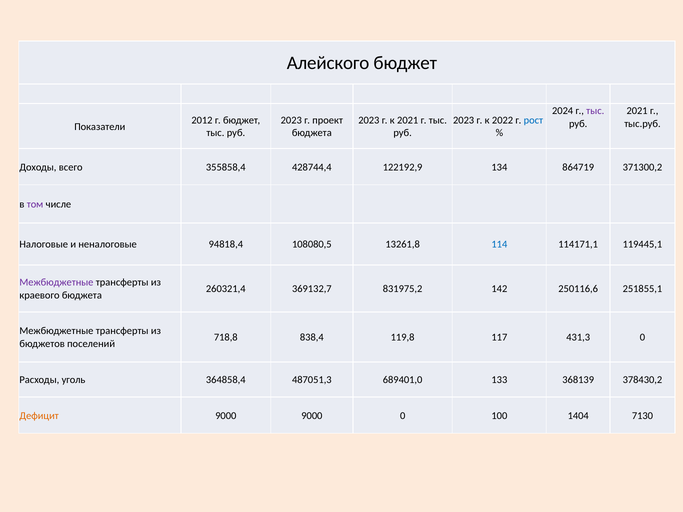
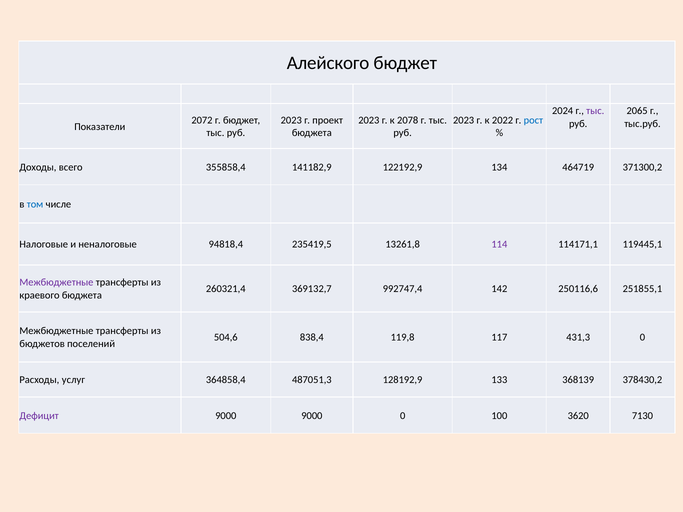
2021 at (637, 111): 2021 -> 2065
2012: 2012 -> 2072
к 2021: 2021 -> 2078
428744,4: 428744,4 -> 141182,9
864719: 864719 -> 464719
том colour: purple -> blue
108080,5: 108080,5 -> 235419,5
114 colour: blue -> purple
831975,2: 831975,2 -> 992747,4
718,8: 718,8 -> 504,6
уголь: уголь -> услуг
689401,0: 689401,0 -> 128192,9
Дефицит colour: orange -> purple
1404: 1404 -> 3620
